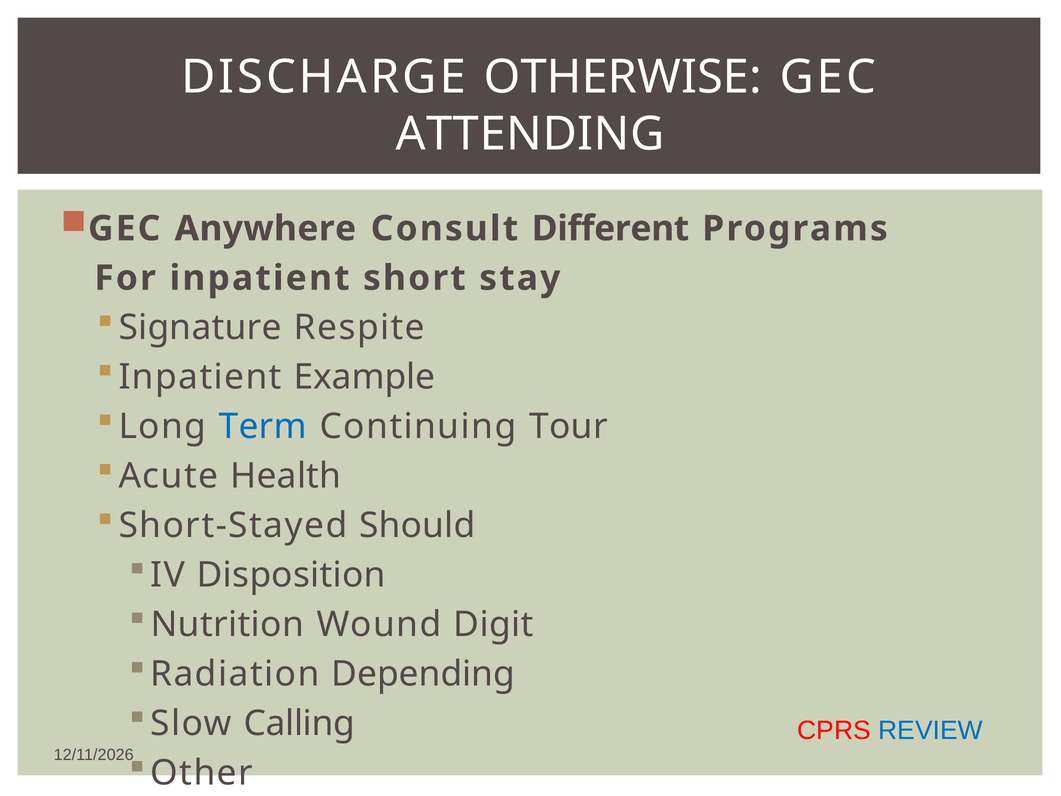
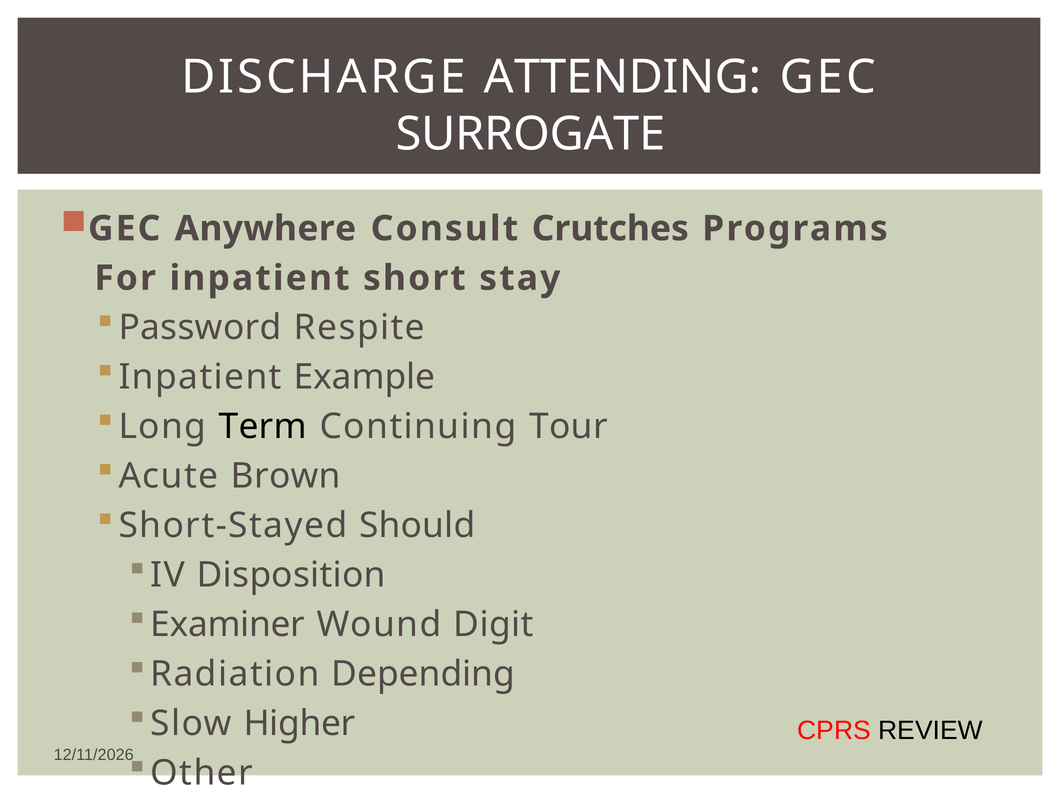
OTHERWISE: OTHERWISE -> ATTENDING
ATTENDING: ATTENDING -> SURROGATE
Different: Different -> Crutches
Signature: Signature -> Password
Term colour: blue -> black
Health: Health -> Brown
Nutrition: Nutrition -> Examiner
Calling: Calling -> Higher
REVIEW colour: blue -> black
